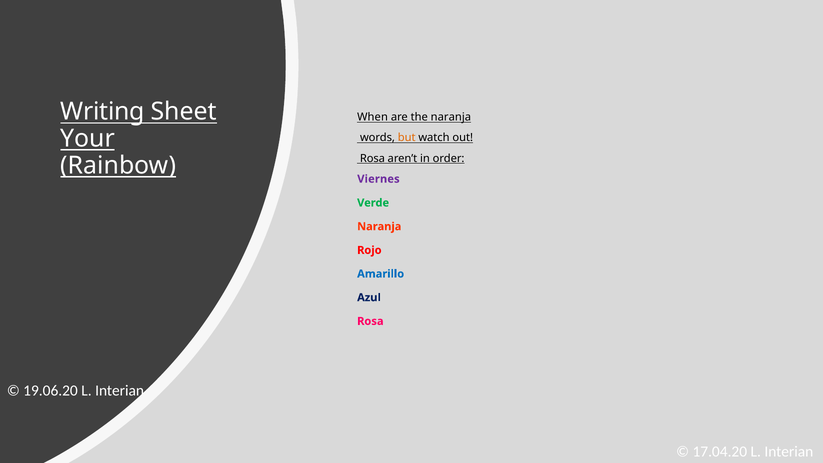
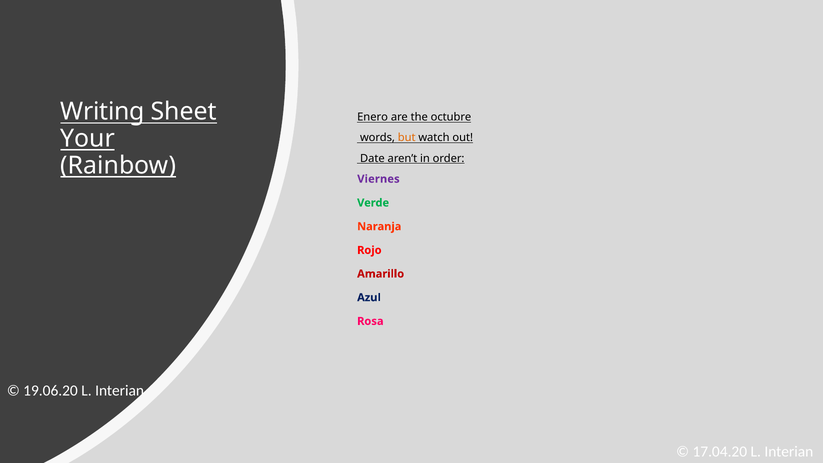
When: When -> Enero
the naranja: naranja -> octubre
Rosa at (372, 158): Rosa -> Date
Amarillo colour: blue -> red
